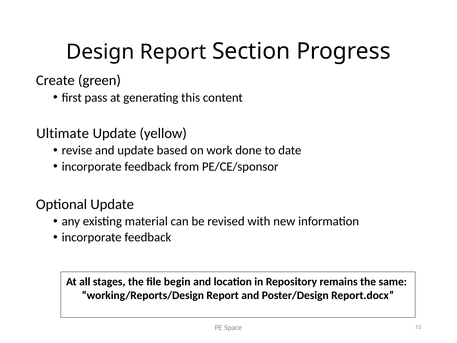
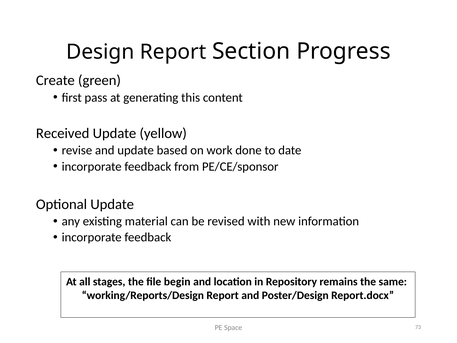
Ultimate: Ultimate -> Received
